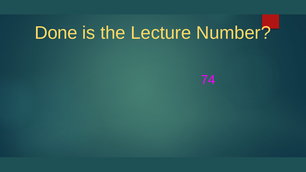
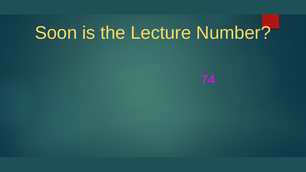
Done: Done -> Soon
